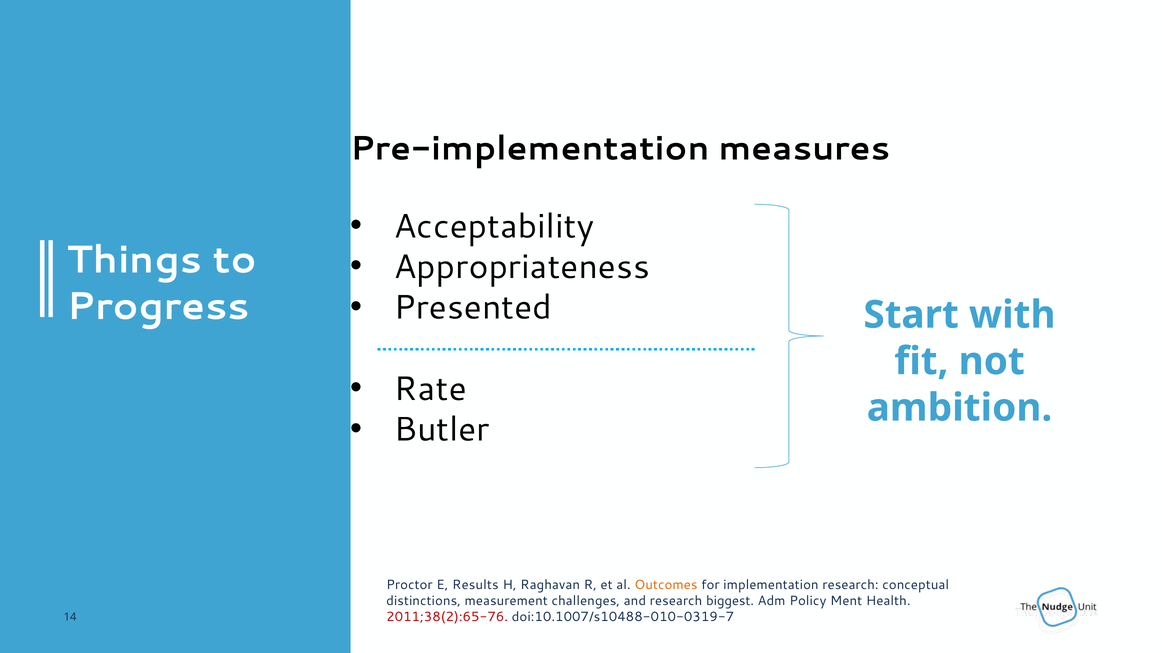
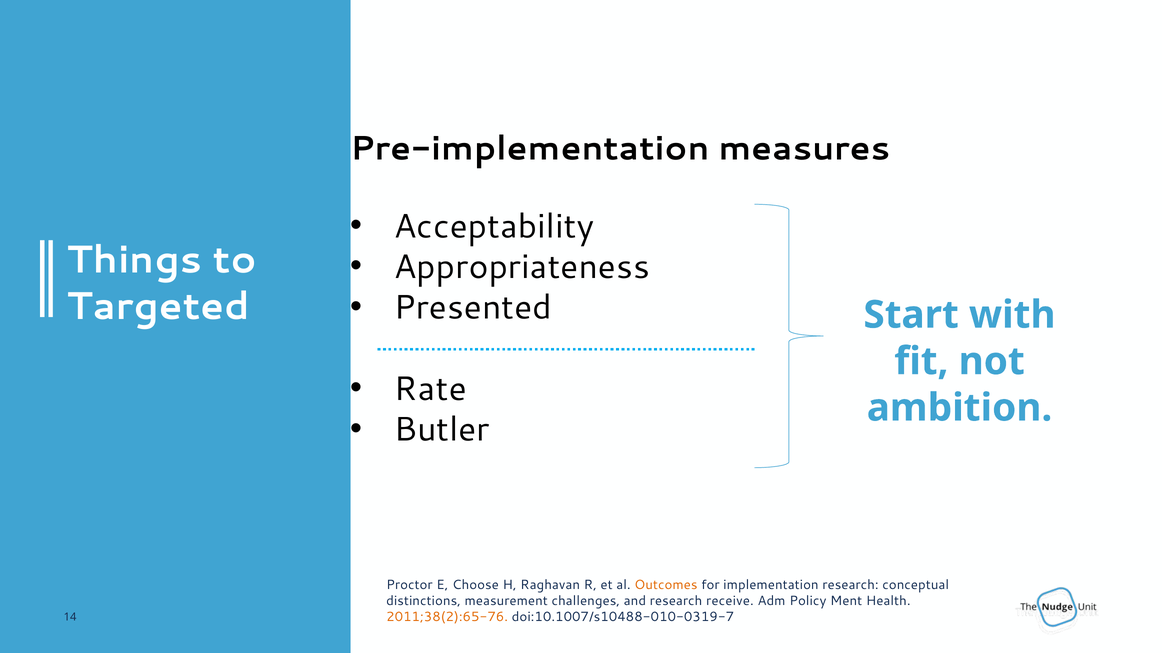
Progress: Progress -> Targeted
Results: Results -> Choose
biggest: biggest -> receive
2011;38(2):65-76 colour: red -> orange
